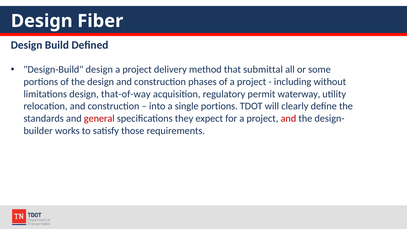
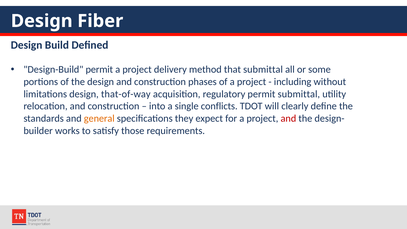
Design-Build design: design -> permit
permit waterway: waterway -> submittal
single portions: portions -> conflicts
general colour: red -> orange
